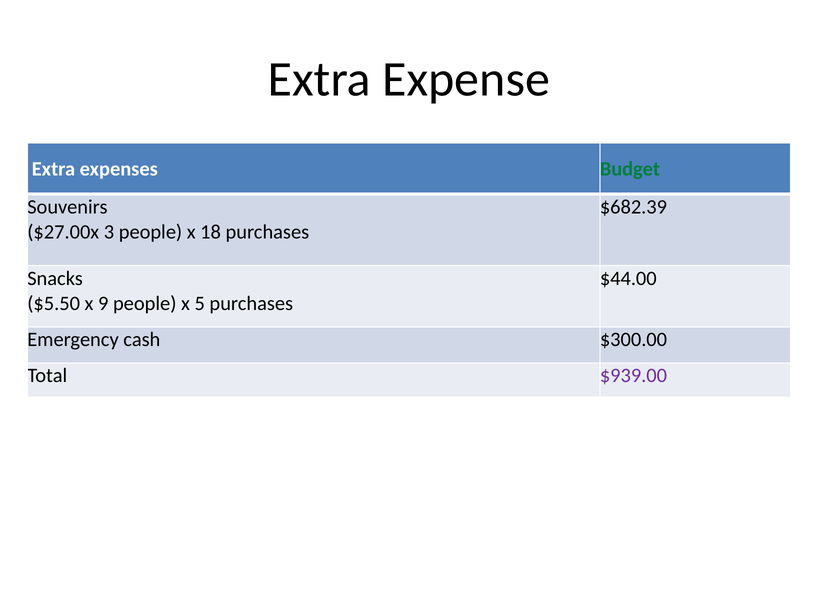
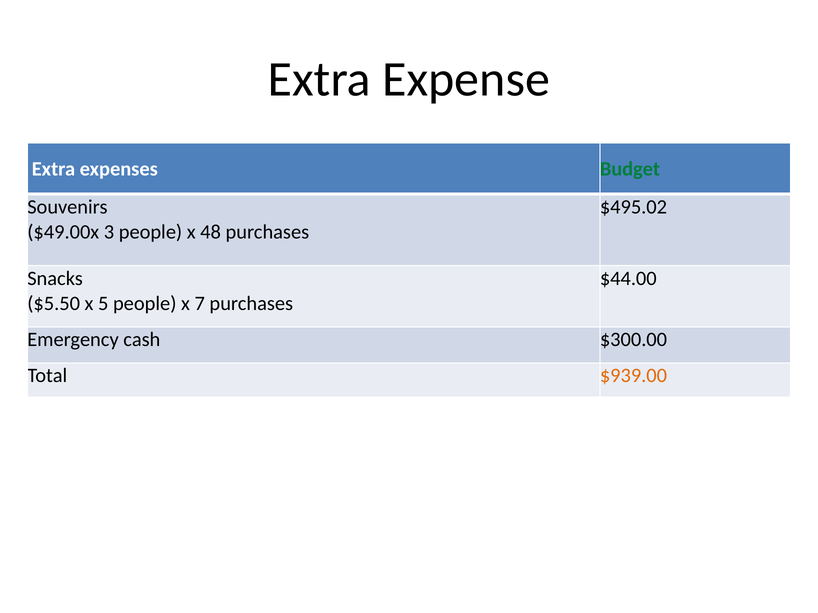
$682.39: $682.39 -> $495.02
$27.00x: $27.00x -> $49.00x
18: 18 -> 48
9: 9 -> 5
5: 5 -> 7
$939.00 colour: purple -> orange
